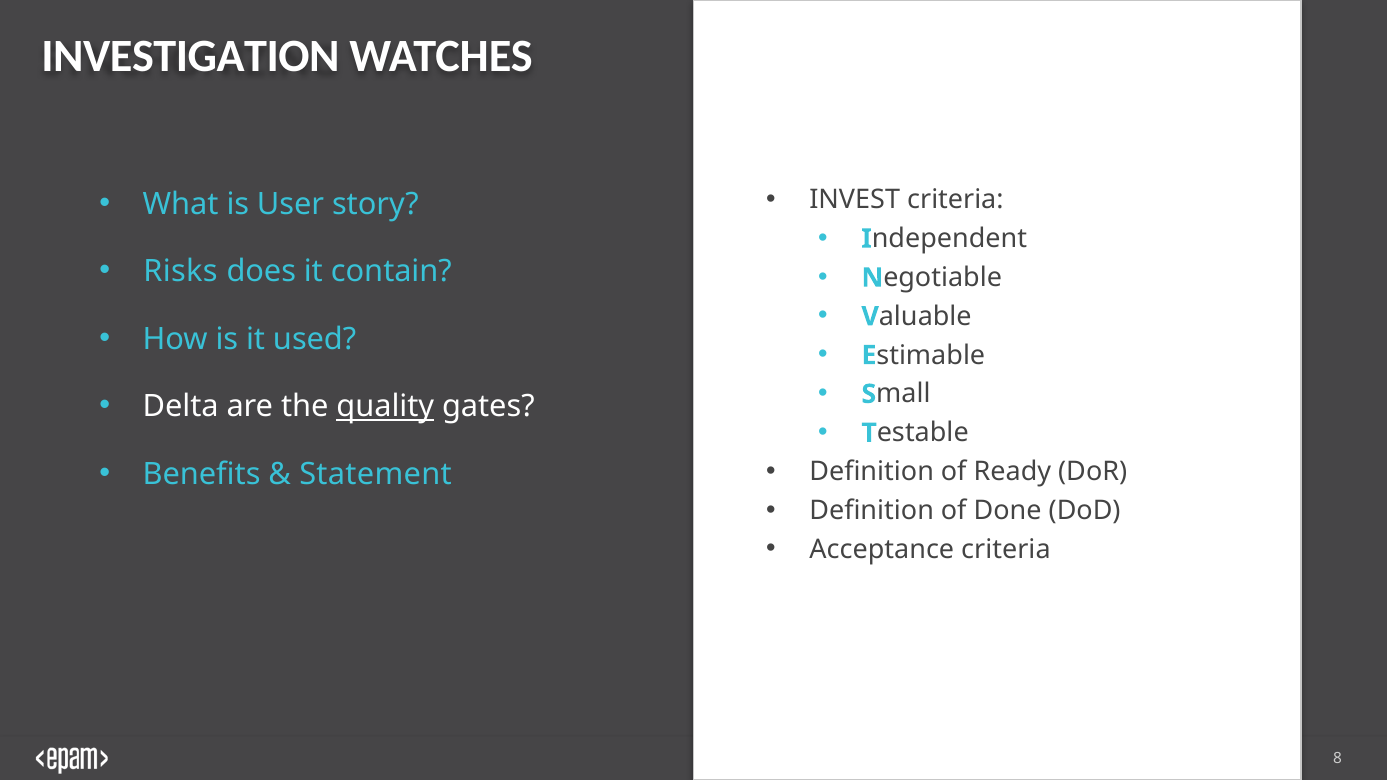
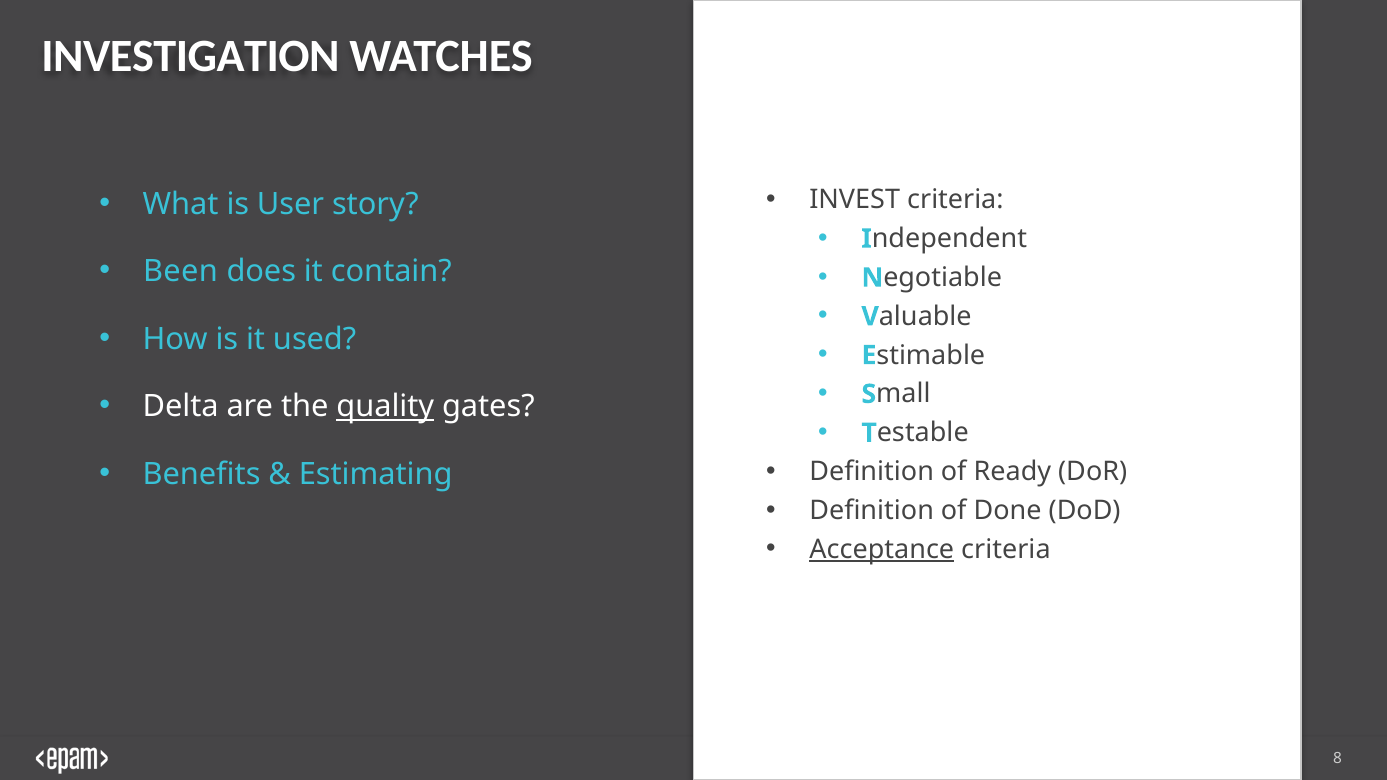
Risks: Risks -> Been
Statement: Statement -> Estimating
Acceptance underline: none -> present
